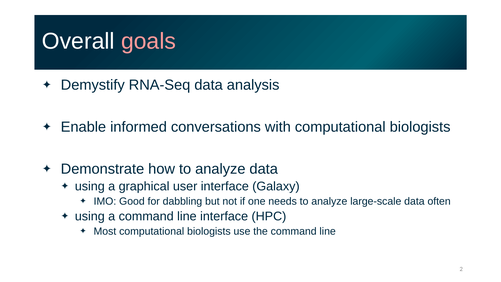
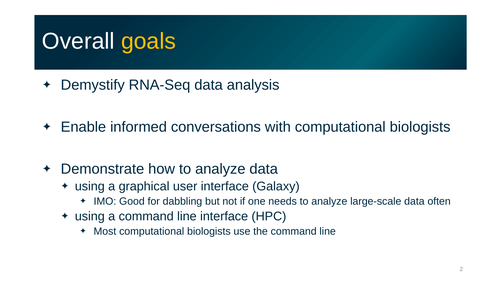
goals colour: pink -> yellow
